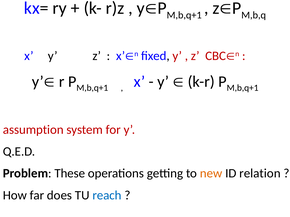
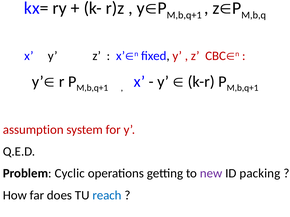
These: These -> Cyclic
new colour: orange -> purple
relation: relation -> packing
